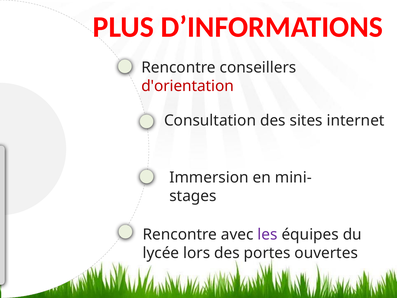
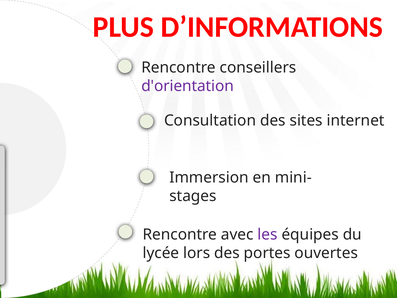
d'orientation colour: red -> purple
